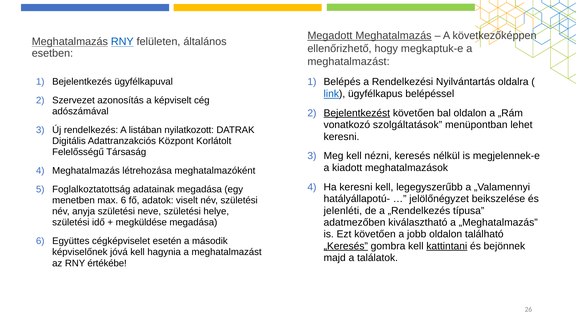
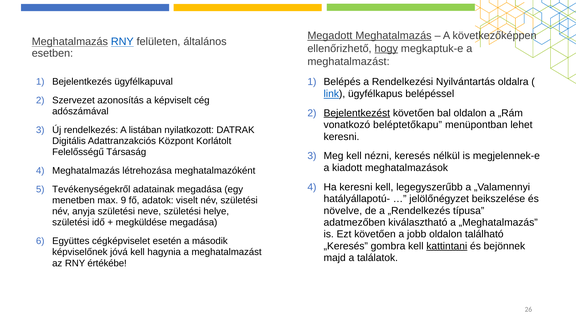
hogy underline: none -> present
szolgáltatások: szolgáltatások -> beléptetőkapu
Foglalkoztatottság: Foglalkoztatottság -> Tevékenységekről
max 6: 6 -> 9
jelenléti: jelenléti -> növelve
„Keresés underline: present -> none
